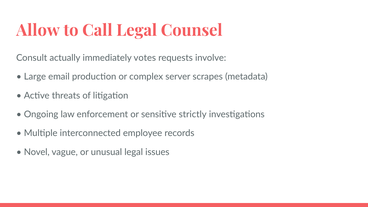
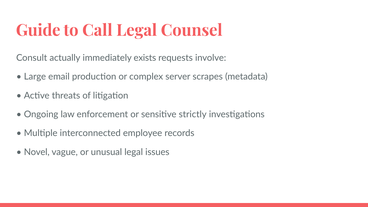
Allow: Allow -> Guide
votes: votes -> exists
